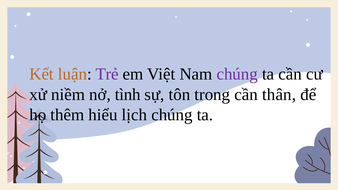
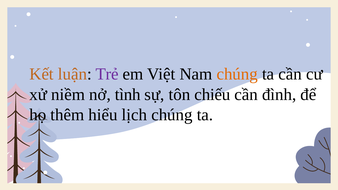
chúng at (237, 74) colour: purple -> orange
trong: trong -> chiếu
thân: thân -> đình
